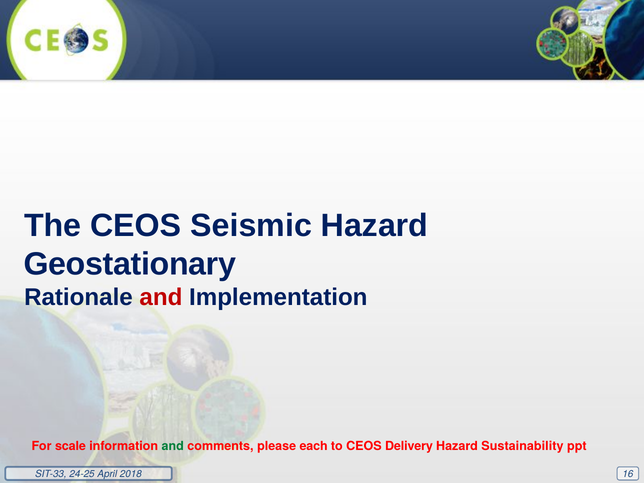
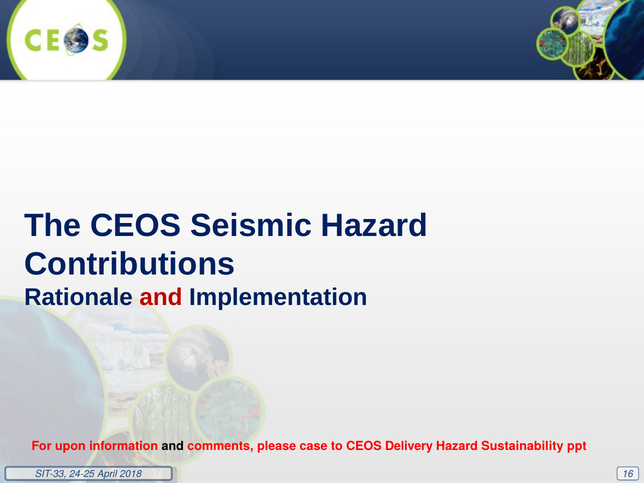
Geostationary: Geostationary -> Contributions
scale: scale -> upon
and at (173, 446) colour: green -> black
each: each -> case
